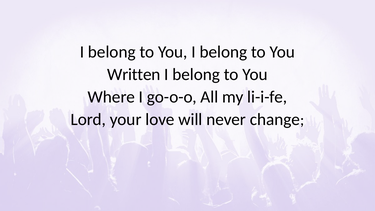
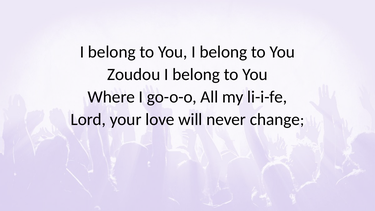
Written: Written -> Zoudou
